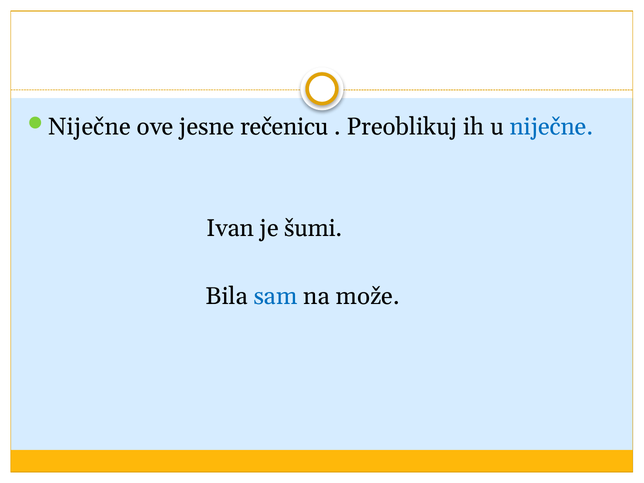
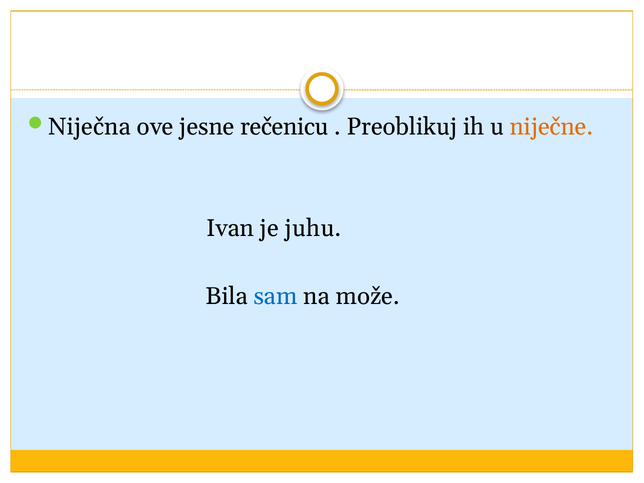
Niječne at (89, 127): Niječne -> Niječna
niječne at (551, 127) colour: blue -> orange
šumi: šumi -> juhu
